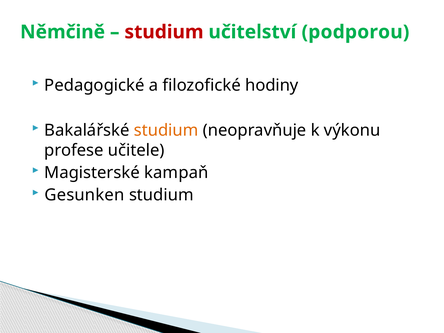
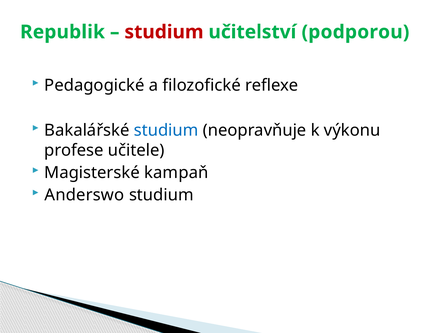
Němčině: Němčině -> Republik
hodiny: hodiny -> reflexe
studium at (166, 130) colour: orange -> blue
Gesunken: Gesunken -> Anderswo
